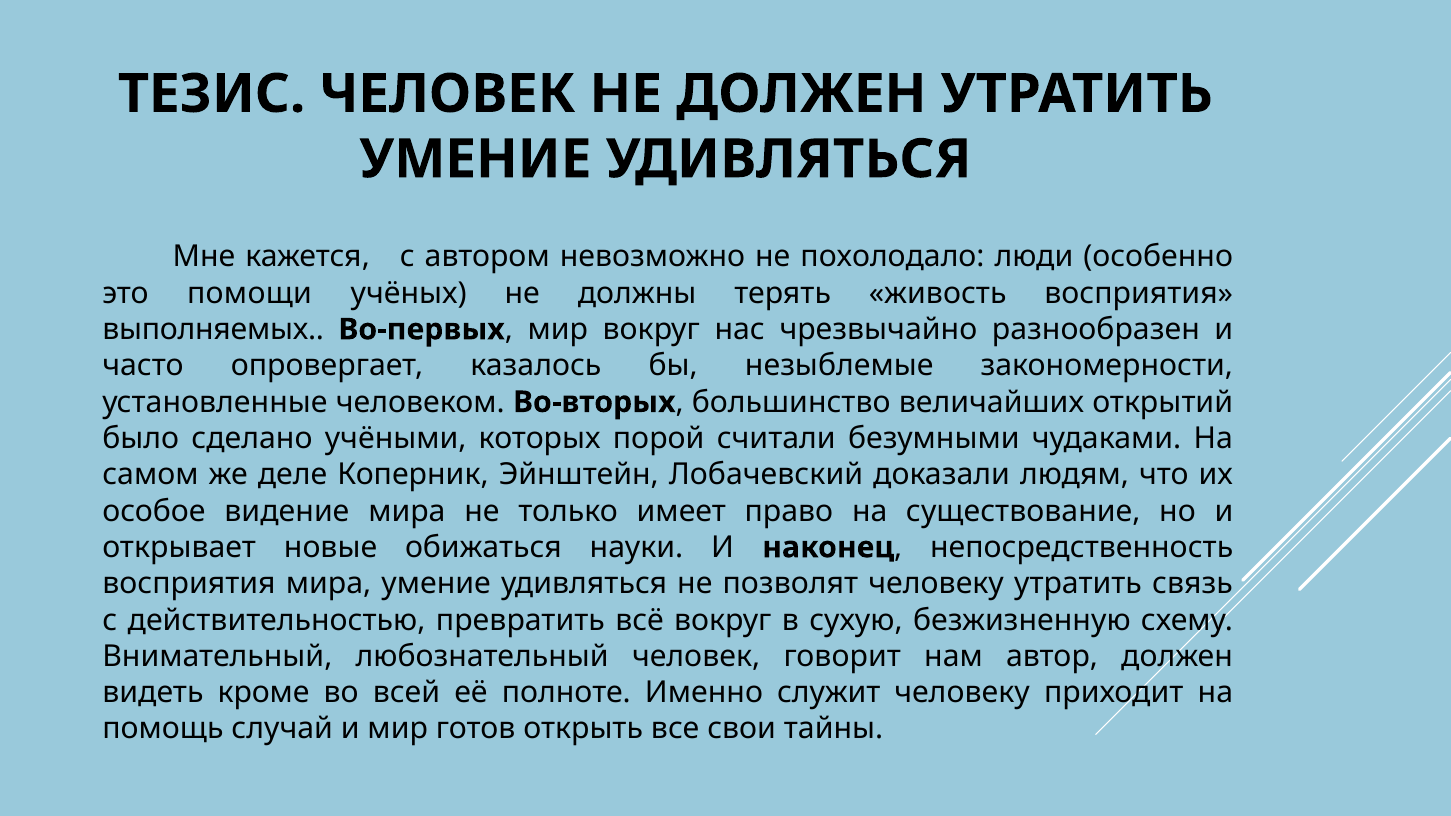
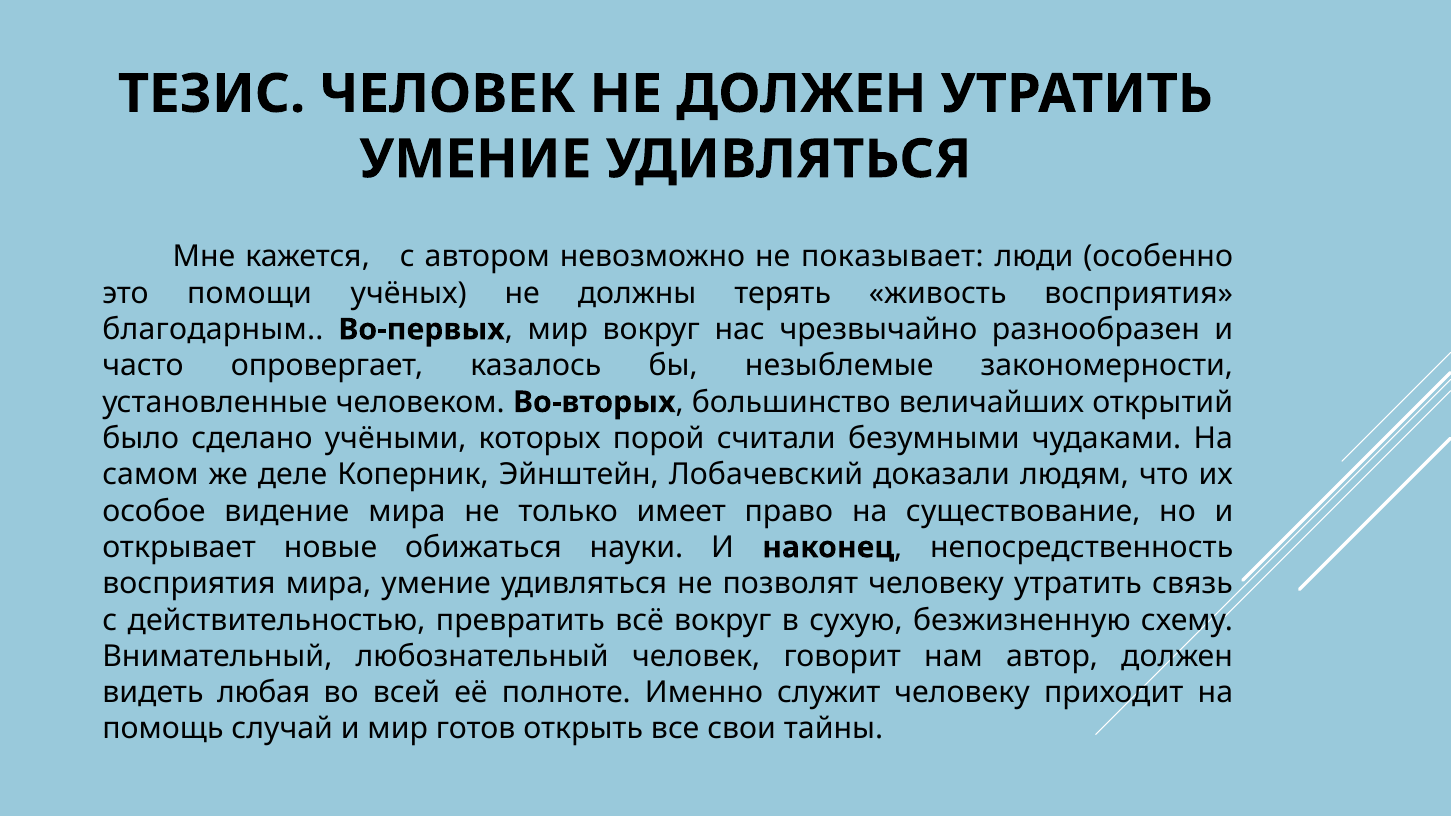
похолодало: похолодало -> показывает
выполняемых: выполняемых -> благодарным
кроме: кроме -> любая
